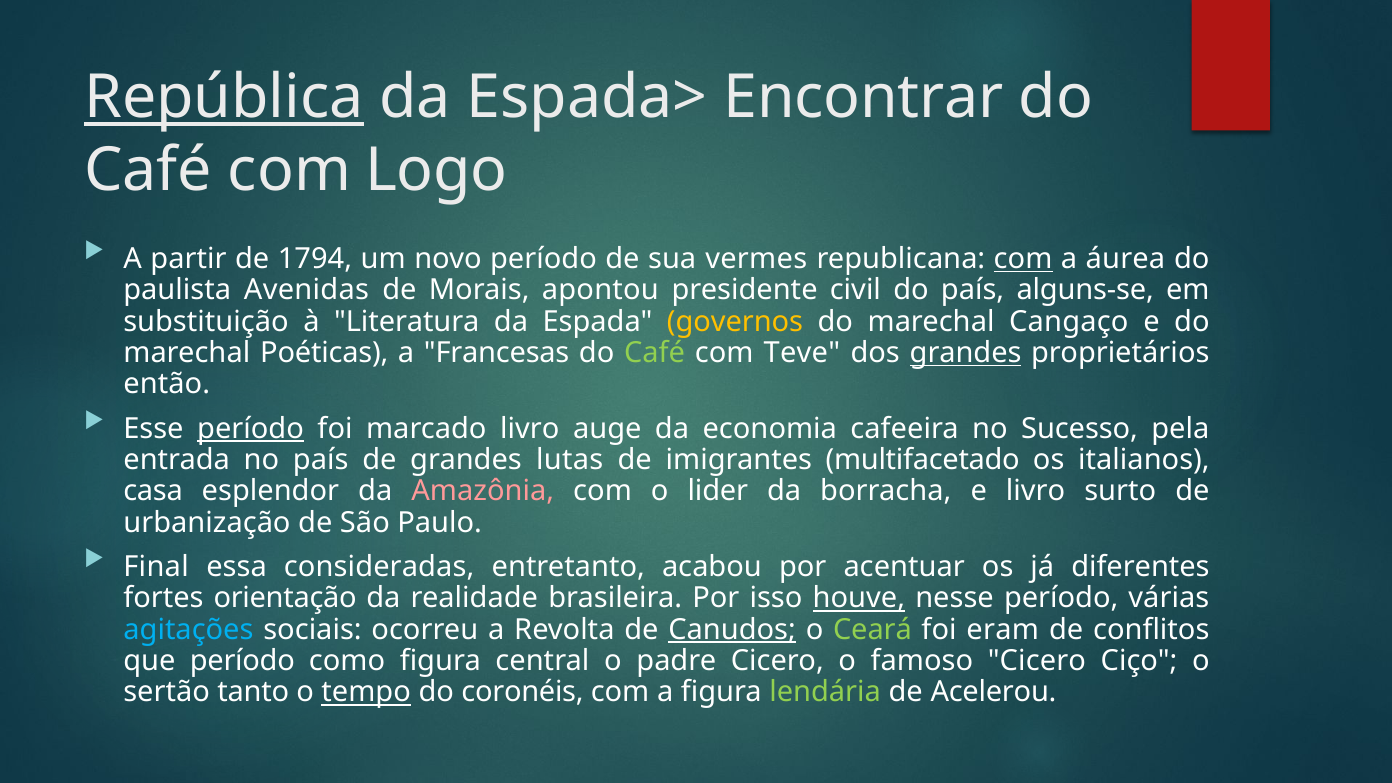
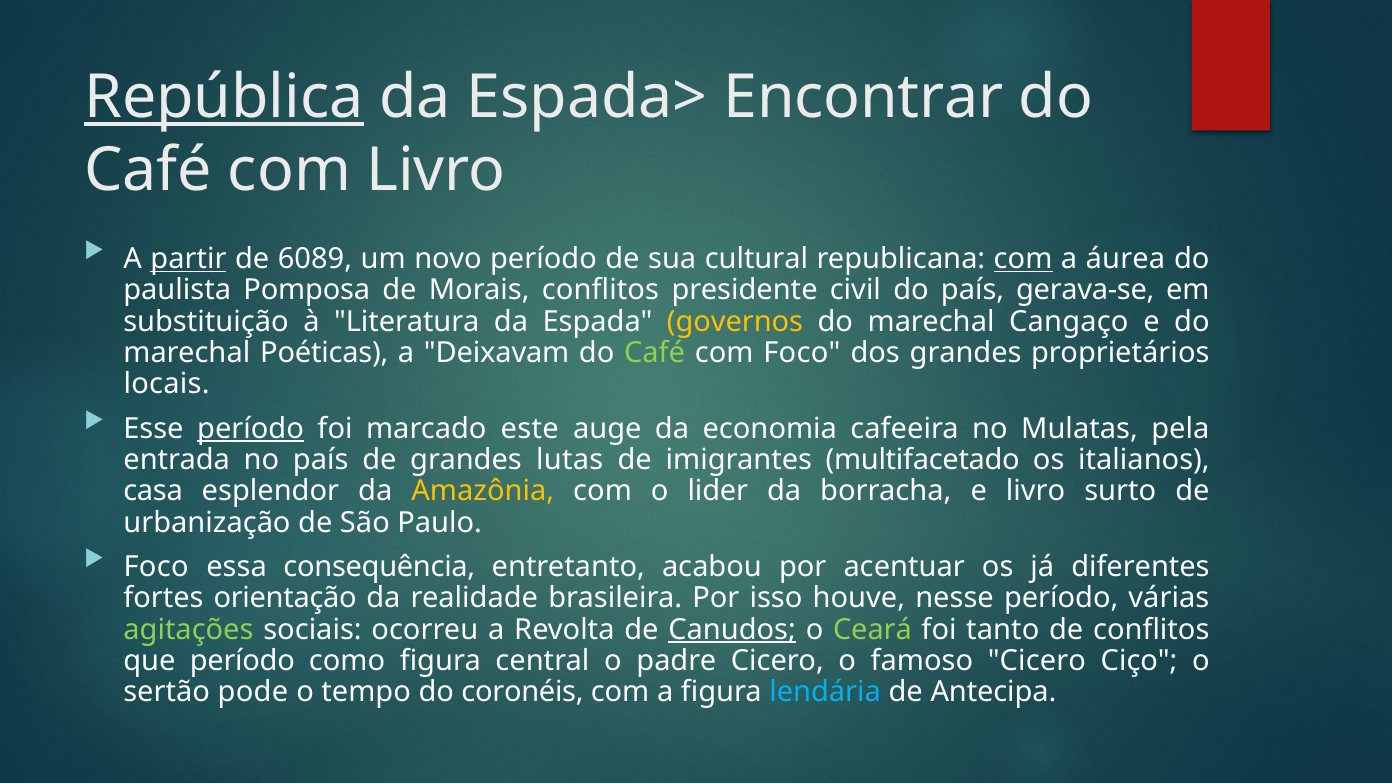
com Logo: Logo -> Livro
partir underline: none -> present
1794: 1794 -> 6089
vermes: vermes -> cultural
Avenidas: Avenidas -> Pomposa
Morais apontou: apontou -> conflitos
alguns-se: alguns-se -> gerava-se
Francesas: Francesas -> Deixavam
com Teve: Teve -> Foco
grandes at (966, 353) underline: present -> none
então: então -> locais
marcado livro: livro -> este
Sucesso: Sucesso -> Mulatas
Amazônia colour: pink -> yellow
Final at (156, 567): Final -> Foco
consideradas: consideradas -> consequência
houve underline: present -> none
agitações colour: light blue -> light green
eram: eram -> tanto
tanto: tanto -> pode
tempo underline: present -> none
lendária colour: light green -> light blue
Acelerou: Acelerou -> Antecipa
